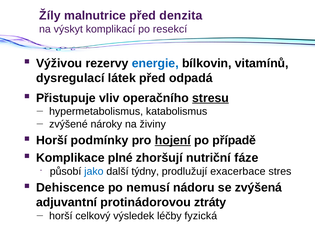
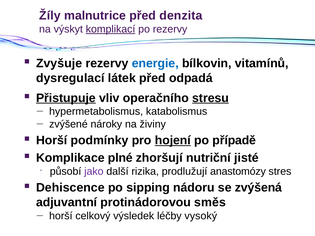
komplikací underline: none -> present
po resekcí: resekcí -> rezervy
Výživou: Výživou -> Zvyšuje
Přistupuje underline: none -> present
fáze: fáze -> jisté
jako colour: blue -> purple
týdny: týdny -> rizika
exacerbace: exacerbace -> anastomózy
nemusí: nemusí -> sipping
ztráty: ztráty -> směs
fyzická: fyzická -> vysoký
